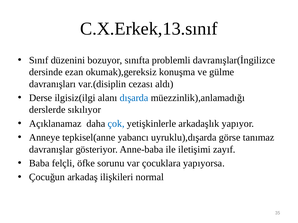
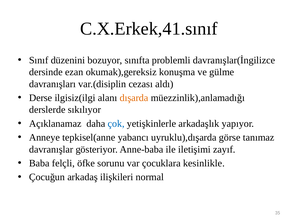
C.X.Erkek,13.sınıf: C.X.Erkek,13.sınıf -> C.X.Erkek,41.sınıf
dışarda colour: blue -> orange
yapıyorsa: yapıyorsa -> kesinlikle
